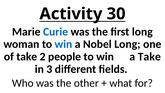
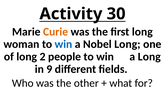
Curie colour: blue -> orange
of take: take -> long
a Take: Take -> Long
3: 3 -> 9
